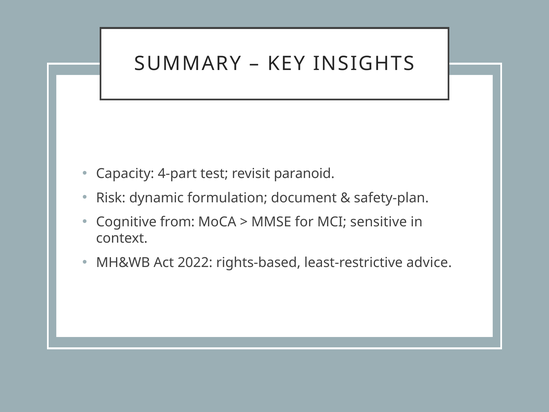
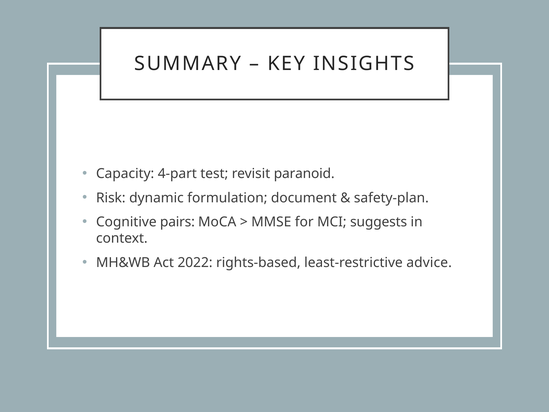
from: from -> pairs
sensitive: sensitive -> suggests
